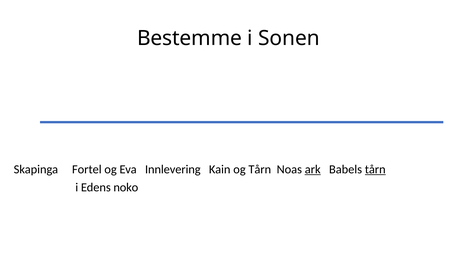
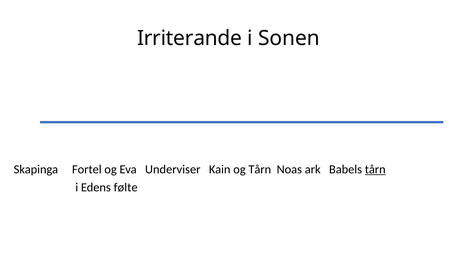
Bestemme: Bestemme -> Irriterande
Innlevering: Innlevering -> Underviser
ark underline: present -> none
noko: noko -> følte
